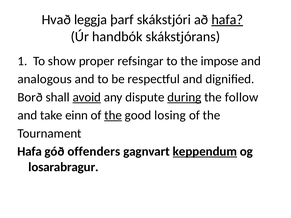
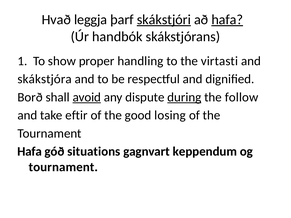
skákstjóri underline: none -> present
refsingar: refsingar -> handling
impose: impose -> virtasti
analogous: analogous -> skákstjóra
einn: einn -> eftir
the at (113, 115) underline: present -> none
offenders: offenders -> situations
keppendum underline: present -> none
losarabragur at (63, 167): losarabragur -> tournament
